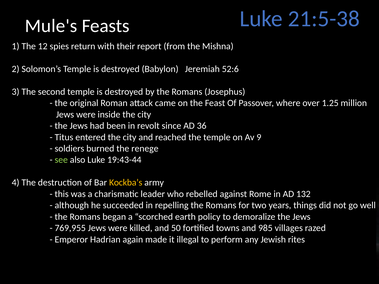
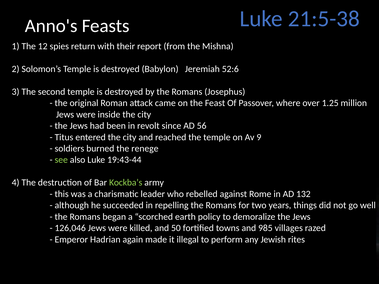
Mule's: Mule's -> Anno's
36: 36 -> 56
Kockba’s colour: yellow -> light green
769,955: 769,955 -> 126,046
